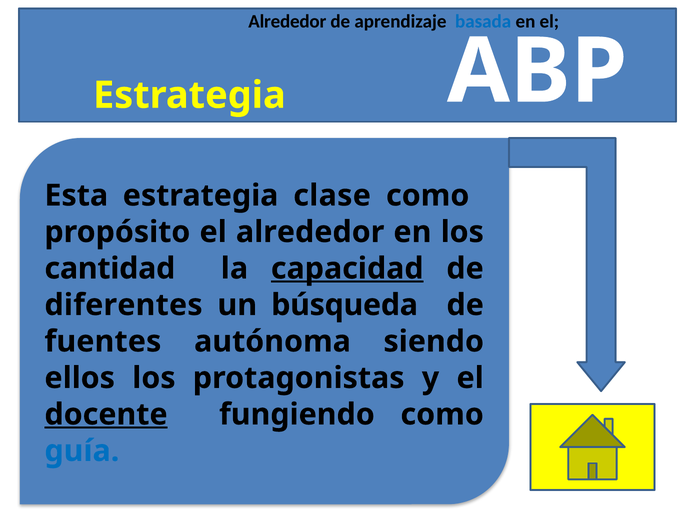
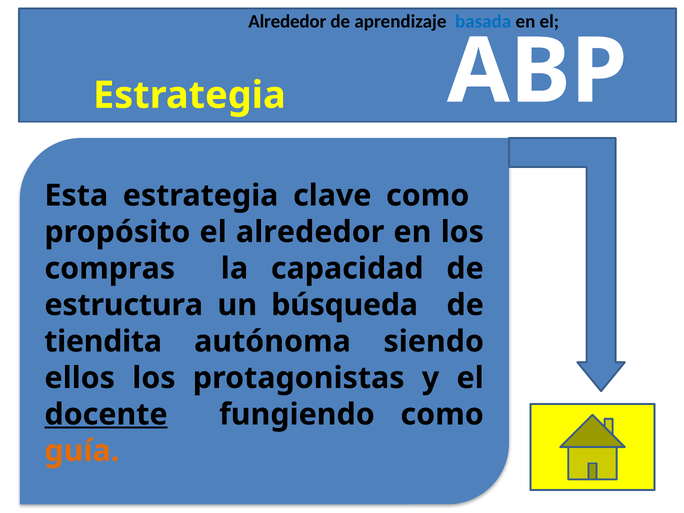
clase: clase -> clave
cantidad: cantidad -> compras
capacidad underline: present -> none
diferentes: diferentes -> estructura
fuentes: fuentes -> tiendita
guía colour: blue -> orange
